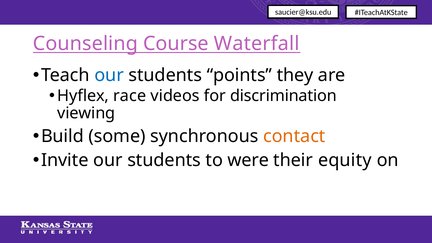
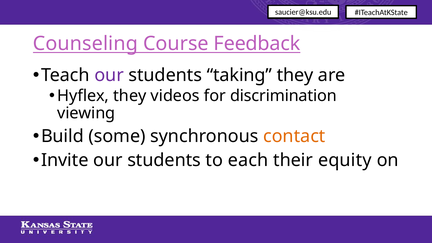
Waterfall: Waterfall -> Feedback
our at (109, 75) colour: blue -> purple
points: points -> taking
Hyflex race: race -> they
were: were -> each
